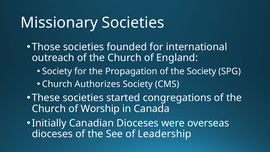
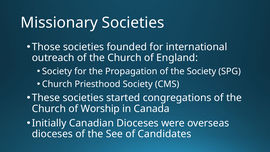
Authorizes: Authorizes -> Priesthood
Leadership: Leadership -> Candidates
